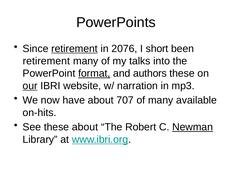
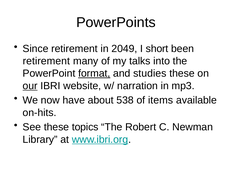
retirement at (74, 49) underline: present -> none
2076: 2076 -> 2049
authors: authors -> studies
707: 707 -> 538
of many: many -> items
these about: about -> topics
Newman underline: present -> none
